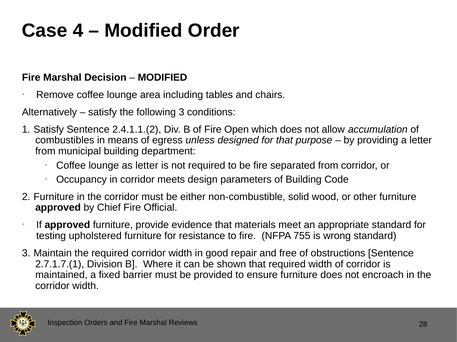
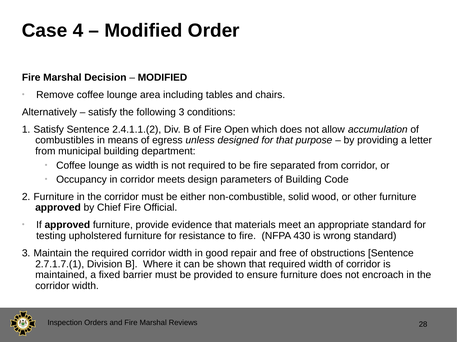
as letter: letter -> width
755: 755 -> 430
